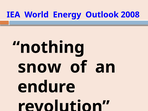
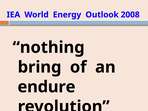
snow: snow -> bring
